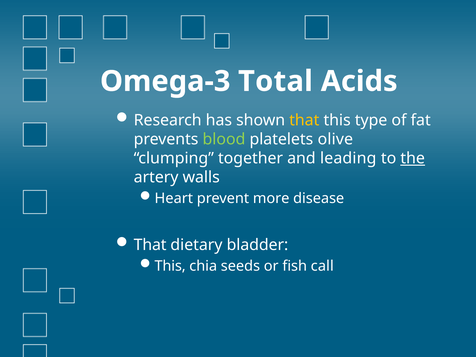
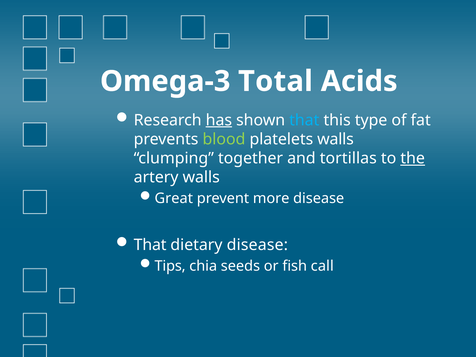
has underline: none -> present
that at (304, 120) colour: yellow -> light blue
platelets olive: olive -> walls
leading: leading -> tortillas
Heart: Heart -> Great
dietary bladder: bladder -> disease
This at (170, 266): This -> Tips
